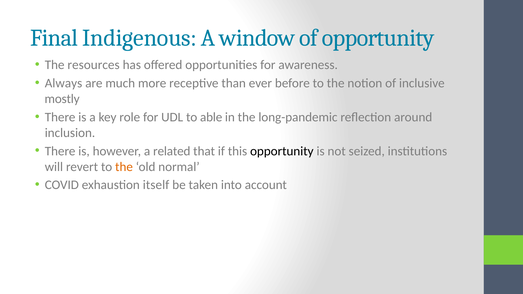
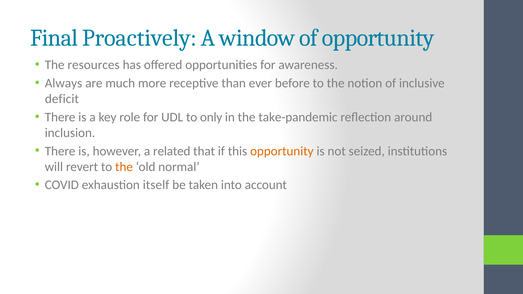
Indigenous: Indigenous -> Proactively
mostly: mostly -> deficit
able: able -> only
long-pandemic: long-pandemic -> take-pandemic
opportunity at (282, 151) colour: black -> orange
